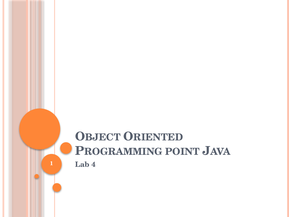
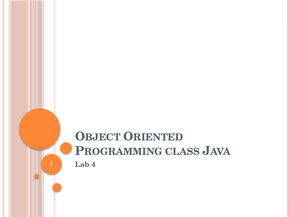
POINT: POINT -> CLASS
